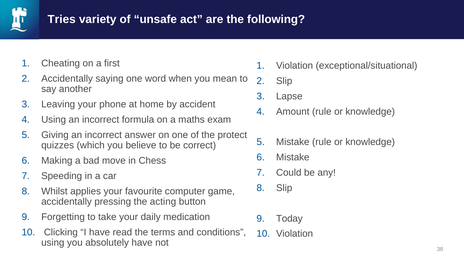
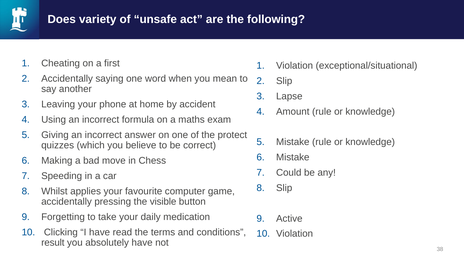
Tries: Tries -> Does
acting: acting -> visible
Today: Today -> Active
using at (53, 243): using -> result
